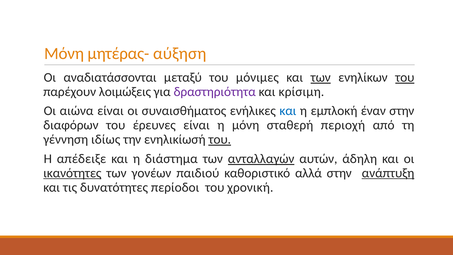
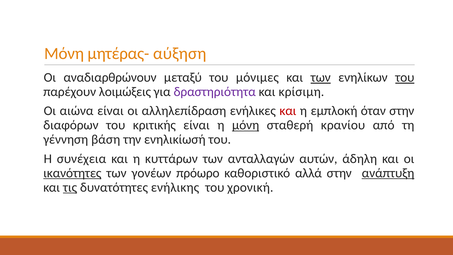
αναδιατάσσονται: αναδιατάσσονται -> αναδιαρθρώνουν
συναισθήματος: συναισθήματος -> αλληλεπίδραση
και at (288, 111) colour: blue -> red
έναν: έναν -> όταν
έρευνες: έρευνες -> κριτικής
μόνη at (246, 125) underline: none -> present
περιοχή: περιοχή -> κρανίου
ιδίως: ιδίως -> βάση
του at (220, 139) underline: present -> none
απέδειξε: απέδειξε -> συνέχεια
διάστημα: διάστημα -> κυττάρων
ανταλλαγών underline: present -> none
παιδιού: παιδιού -> πρόωρο
τις underline: none -> present
περίοδοι: περίοδοι -> ενήλικης
